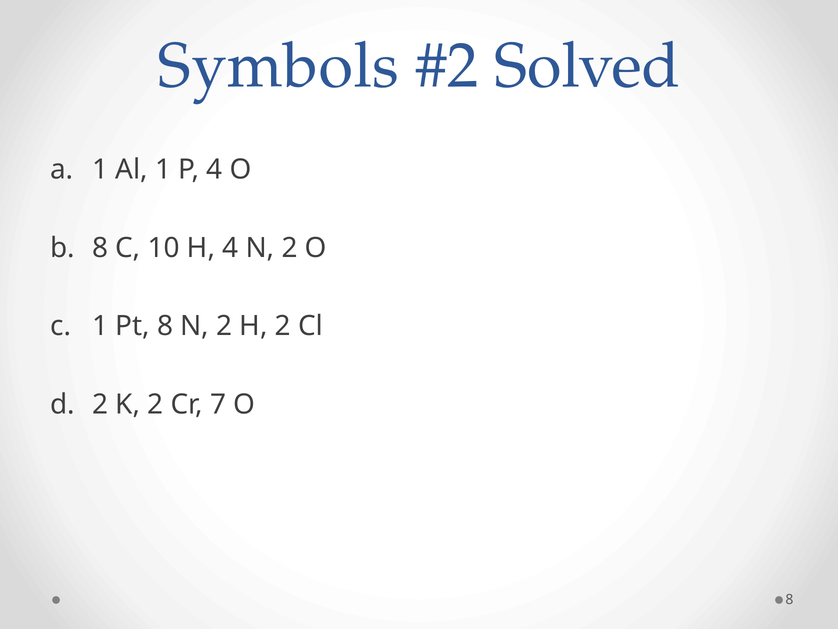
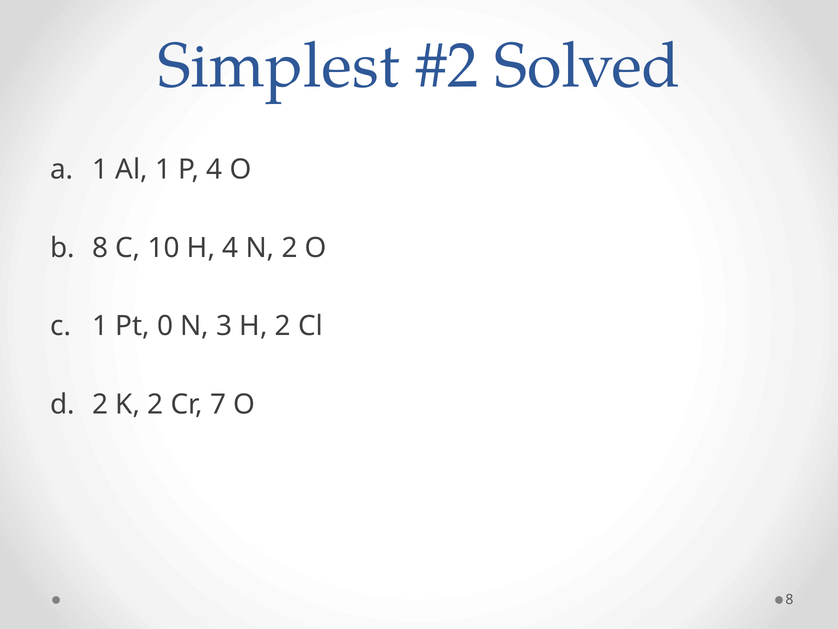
Symbols: Symbols -> Simplest
Pt 8: 8 -> 0
2 at (224, 326): 2 -> 3
